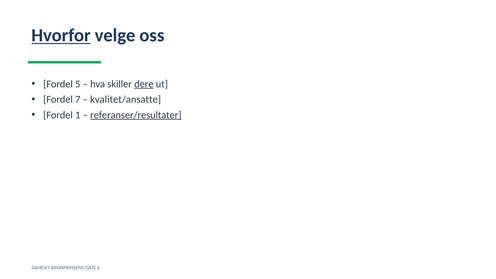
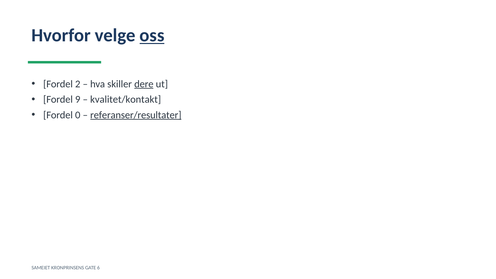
Hvorfor underline: present -> none
oss underline: none -> present
5: 5 -> 2
7: 7 -> 9
kvalitet/ansatte: kvalitet/ansatte -> kvalitet/kontakt
1: 1 -> 0
